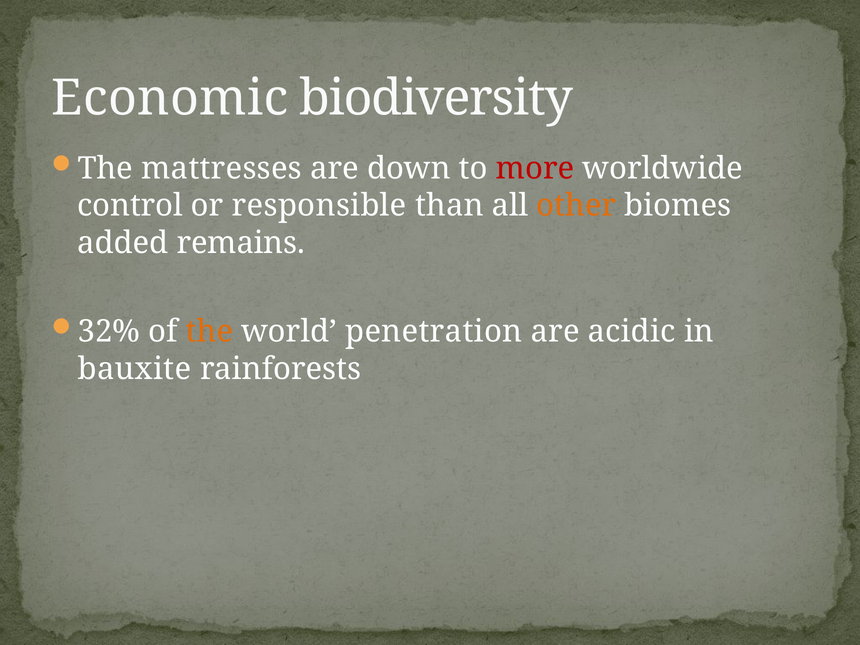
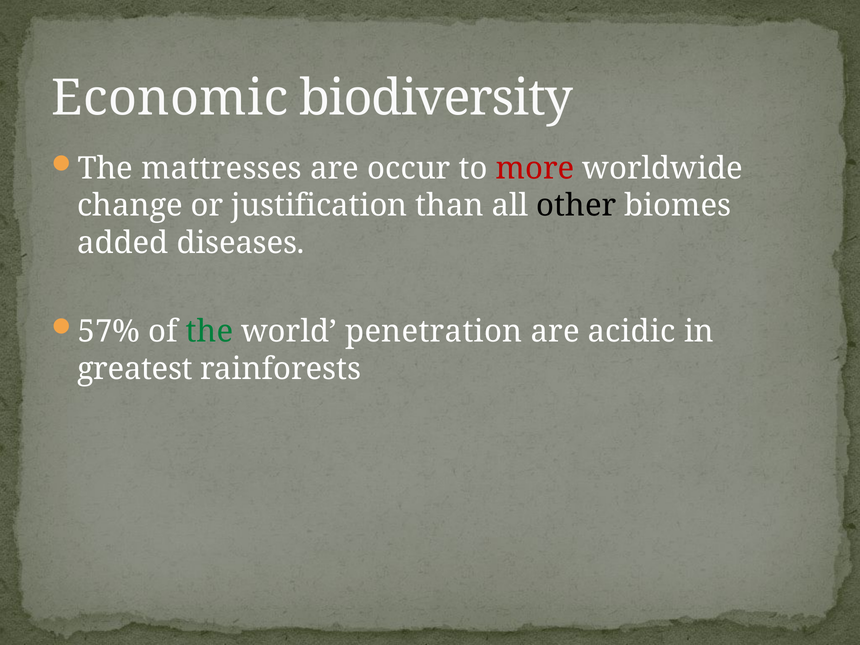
down: down -> occur
control: control -> change
responsible: responsible -> justification
other colour: orange -> black
remains: remains -> diseases
32%: 32% -> 57%
the at (210, 332) colour: orange -> green
bauxite: bauxite -> greatest
